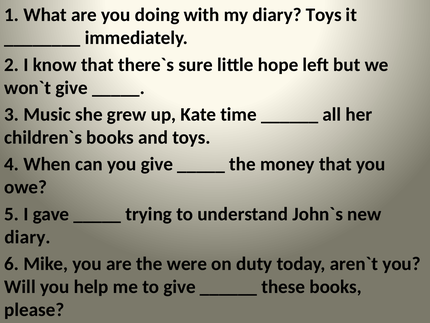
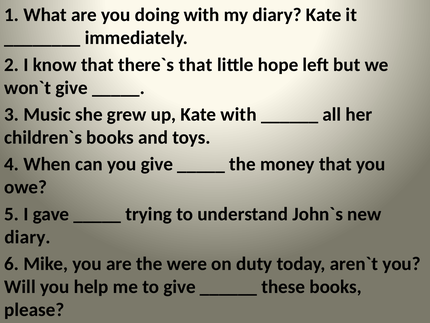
diary Toys: Toys -> Kate
sure at (196, 65): sure -> that
Kate time: time -> with
